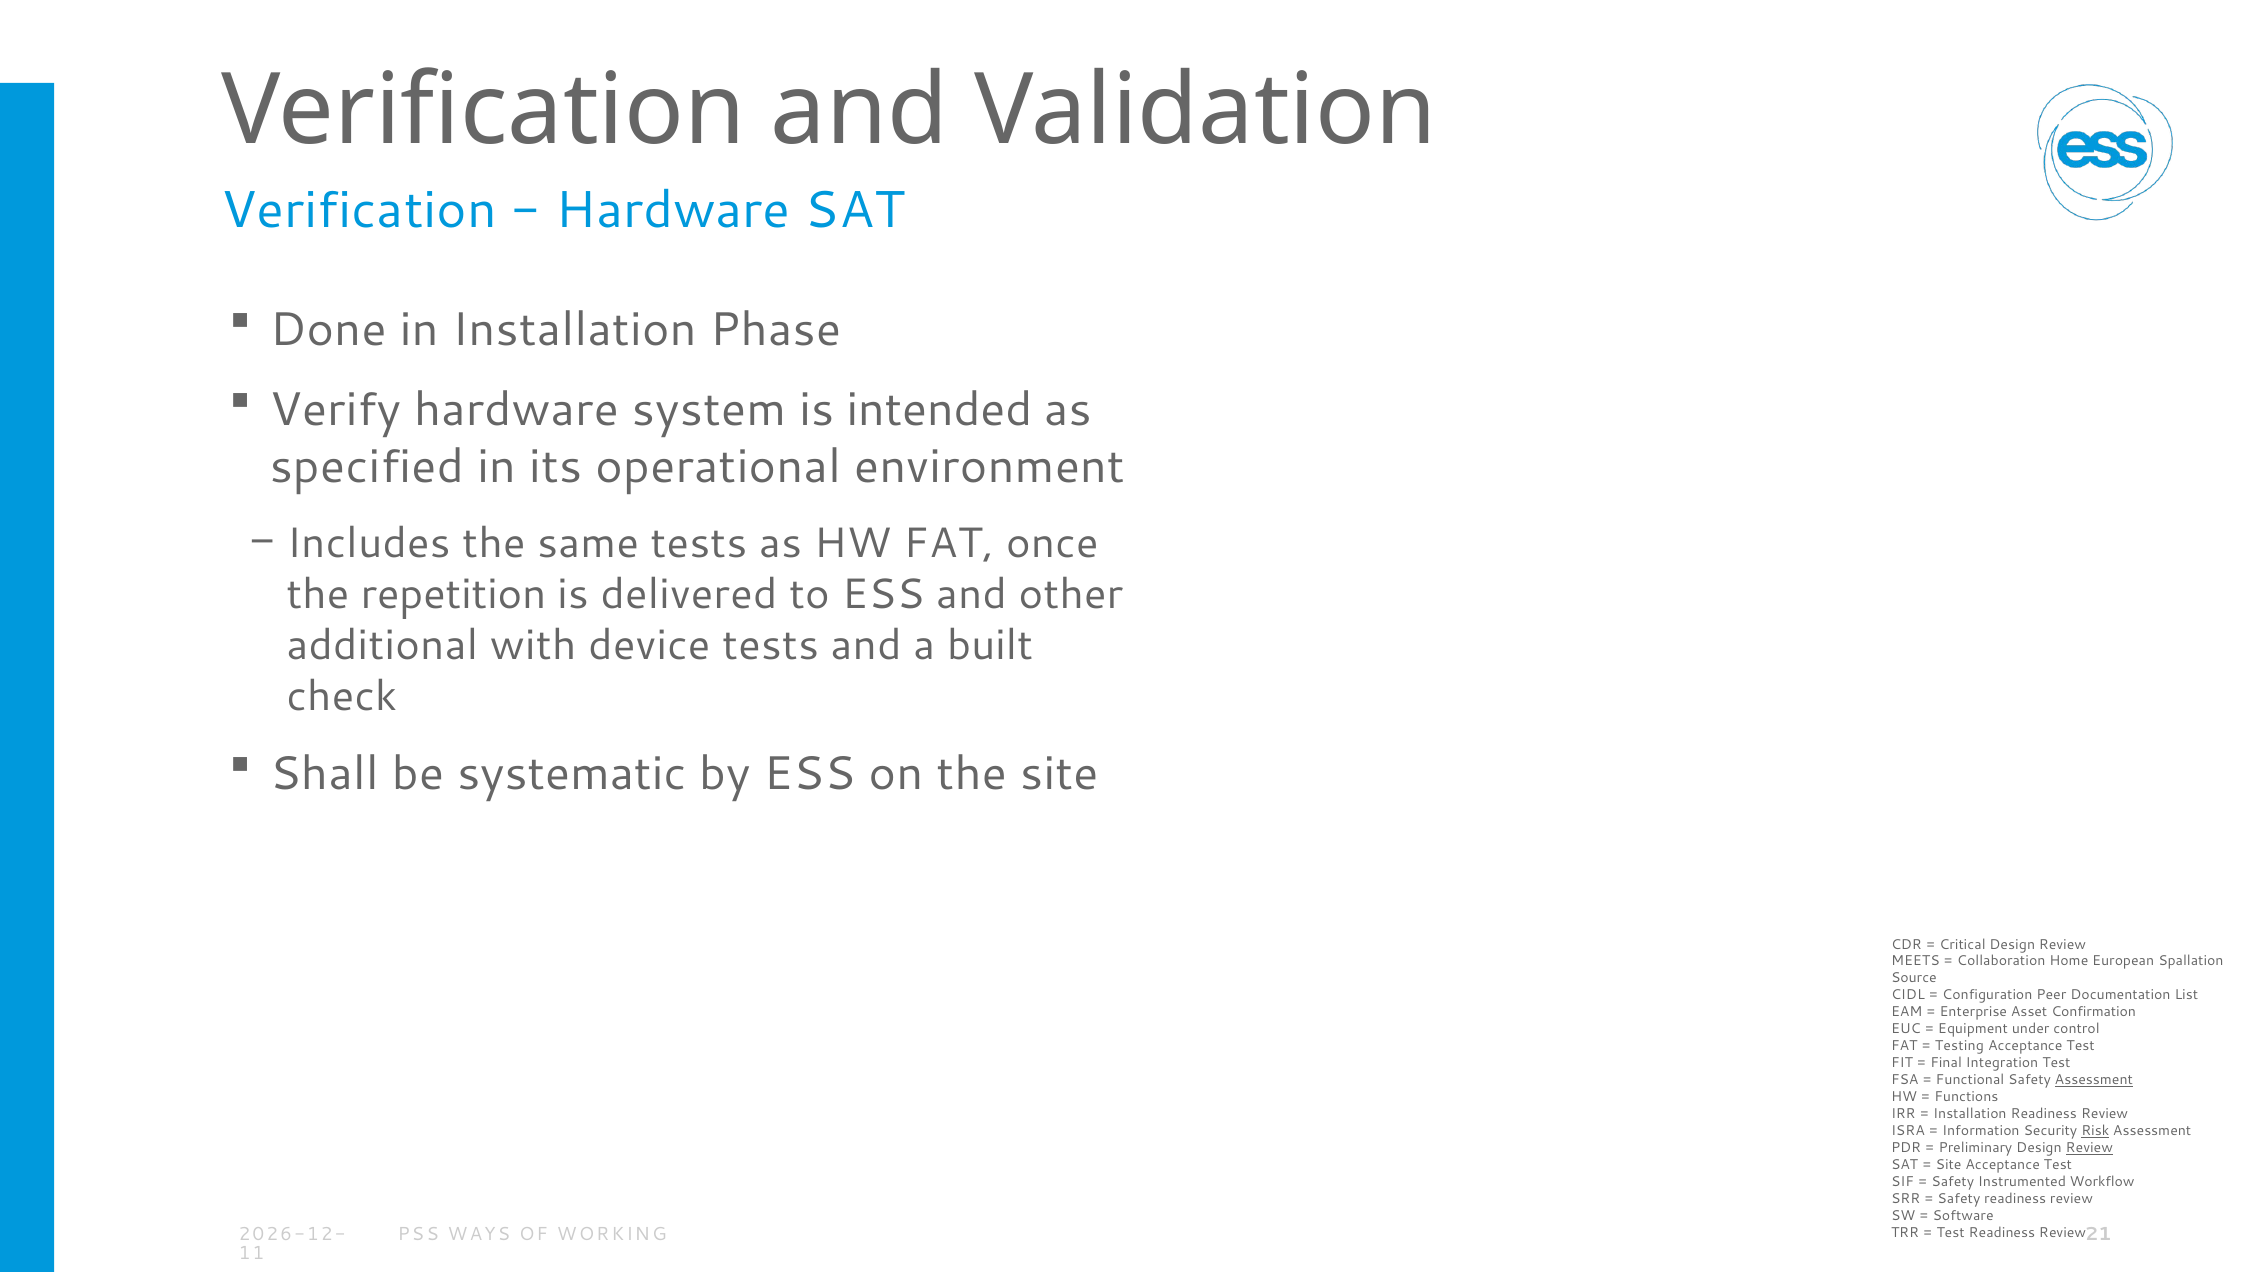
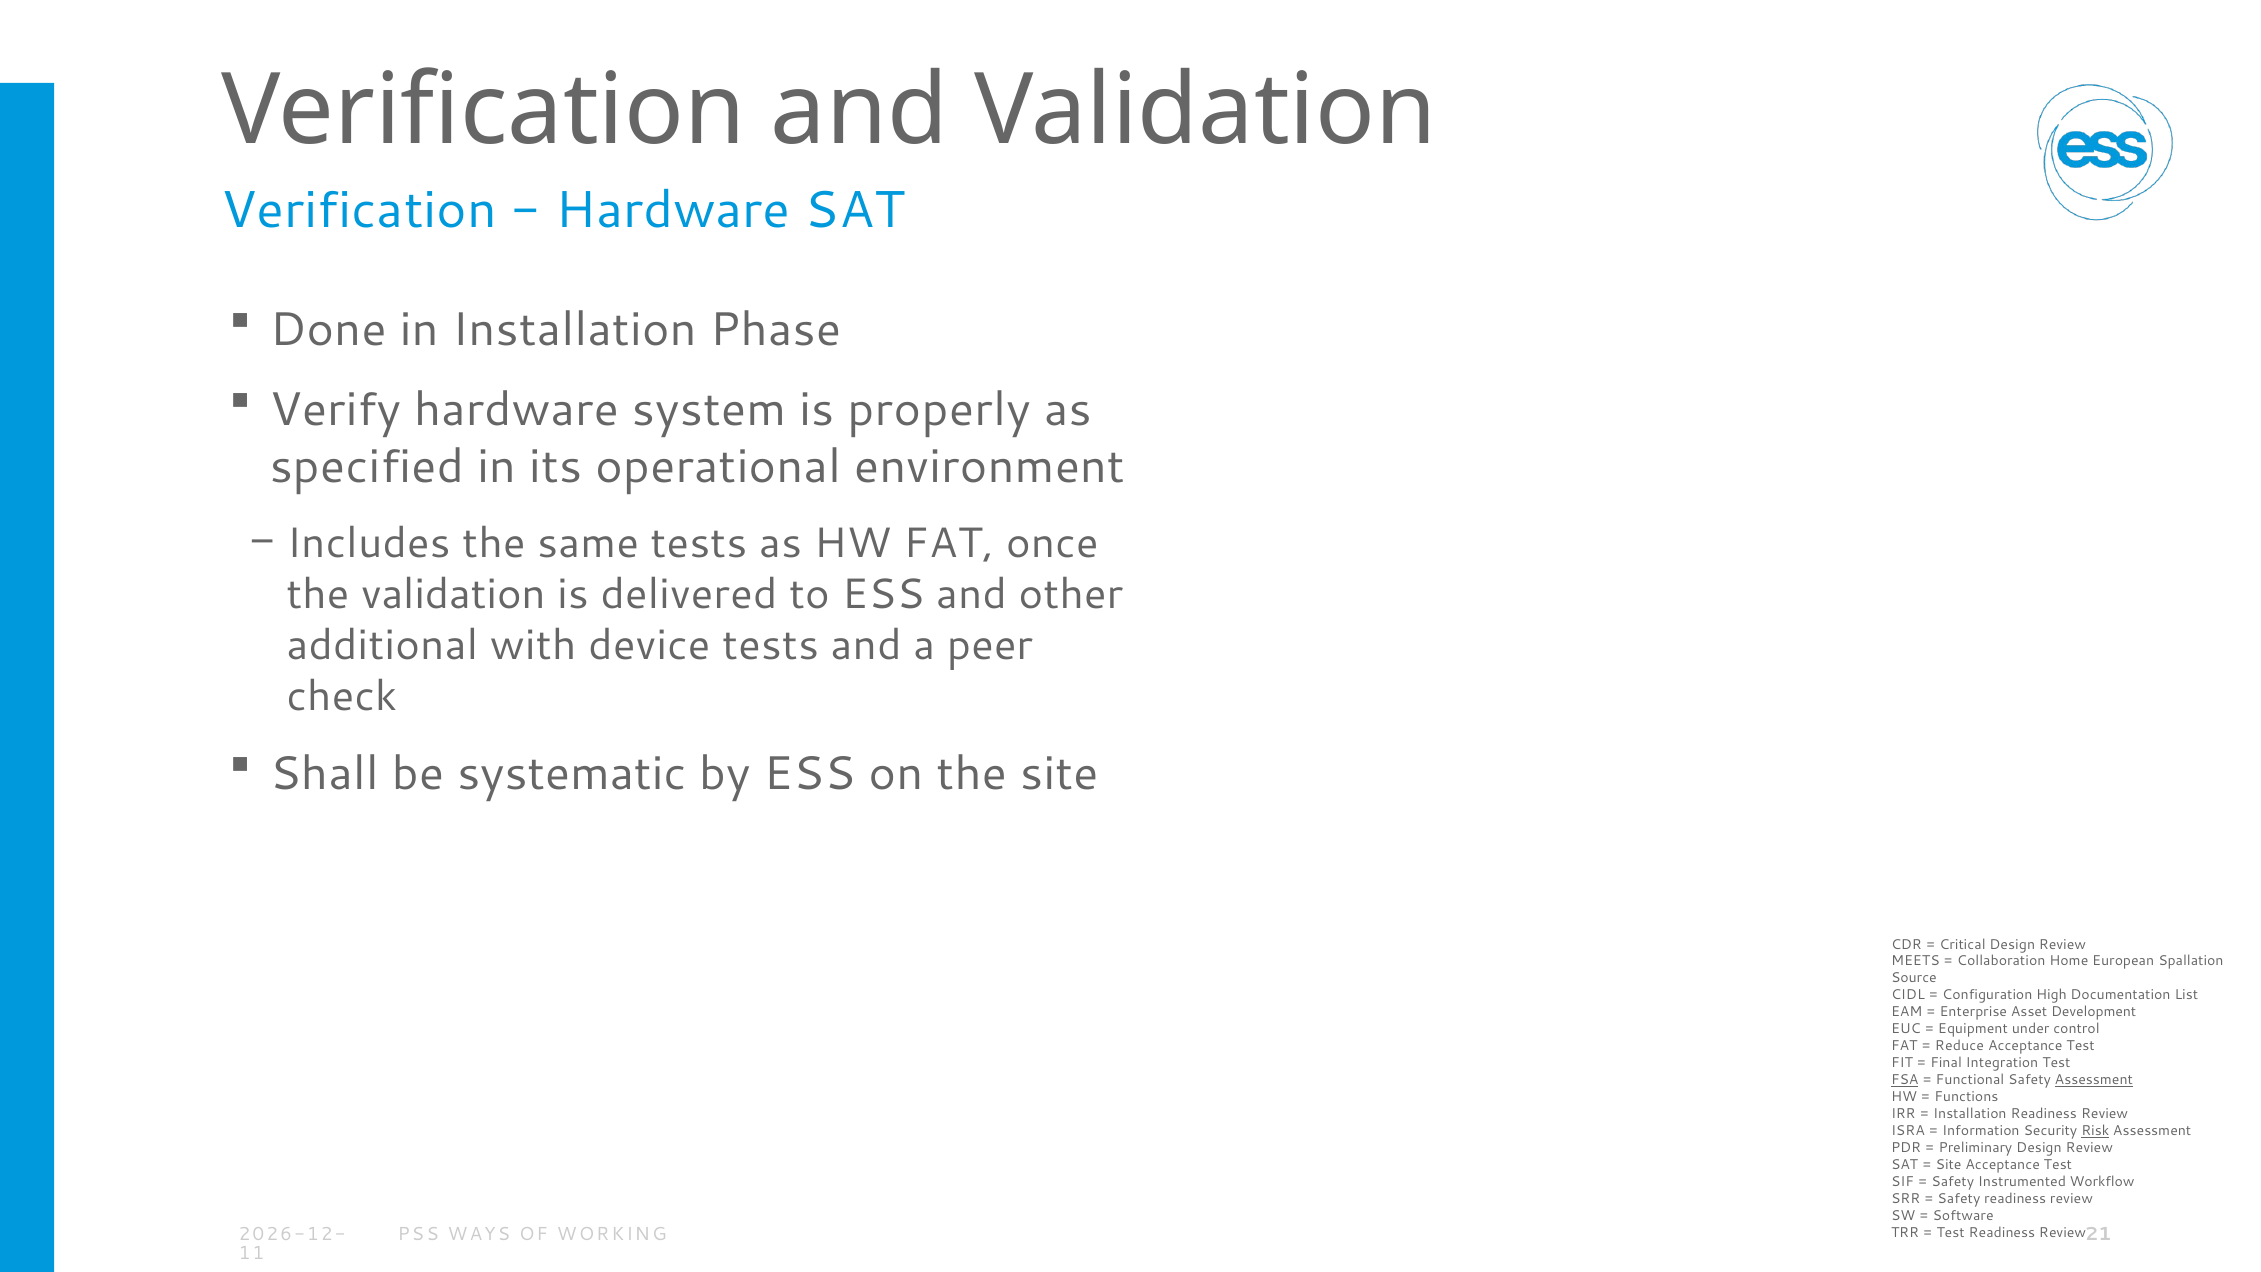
intended: intended -> properly
the repetition: repetition -> validation
built: built -> peer
Peer: Peer -> High
Confirmation: Confirmation -> Development
Testing: Testing -> Reduce
FSA underline: none -> present
Review at (2089, 1148) underline: present -> none
